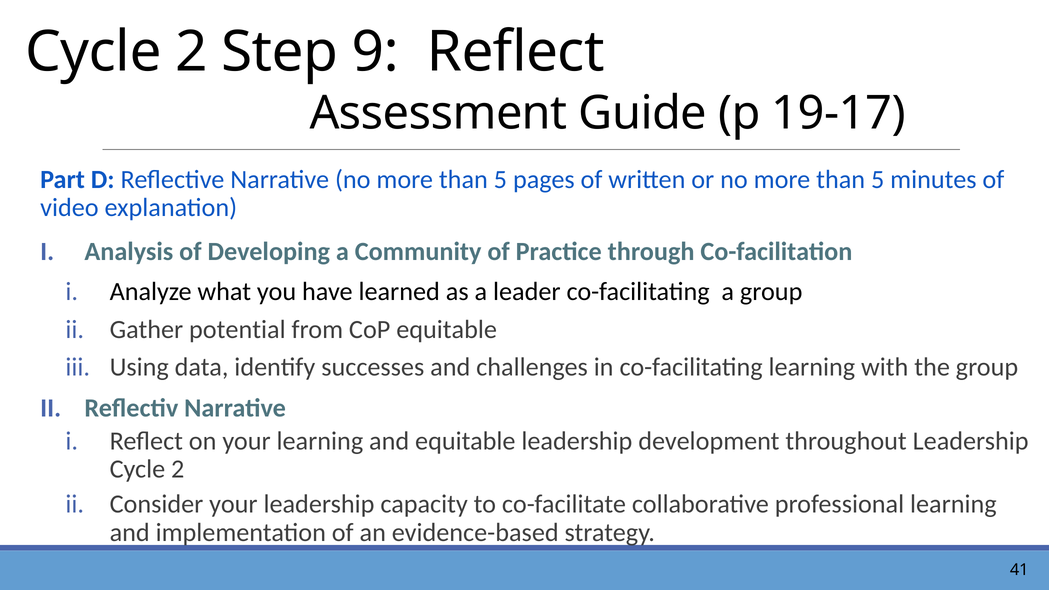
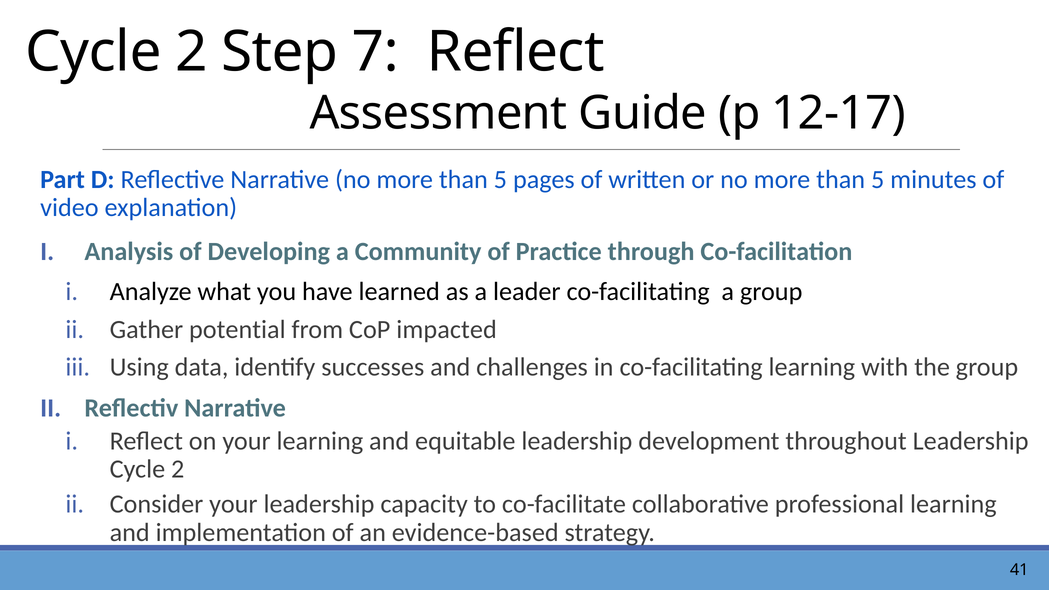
9: 9 -> 7
19-17: 19-17 -> 12-17
CoP equitable: equitable -> impacted
